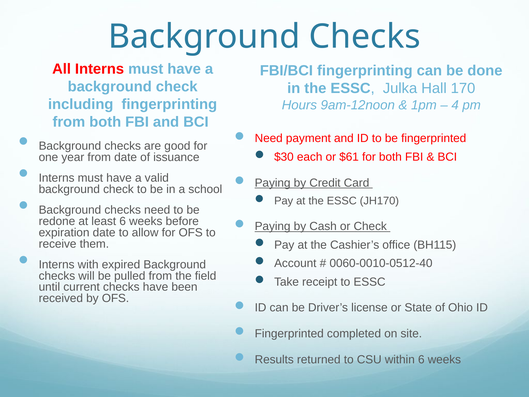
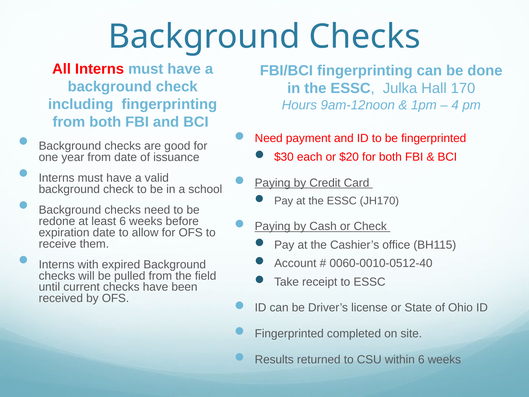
$61: $61 -> $20
